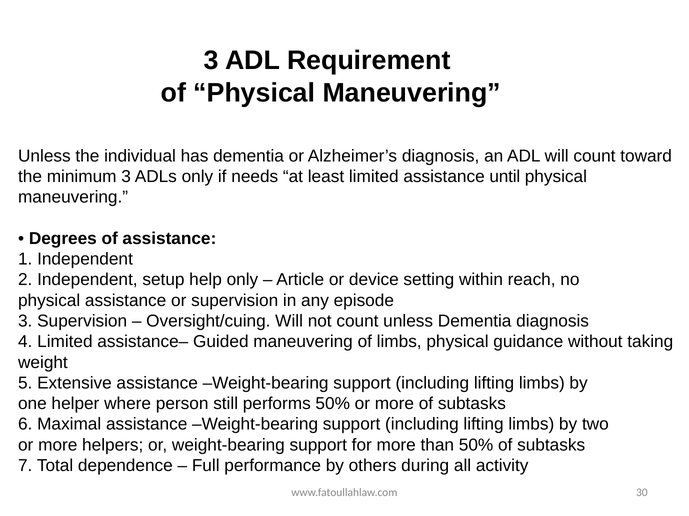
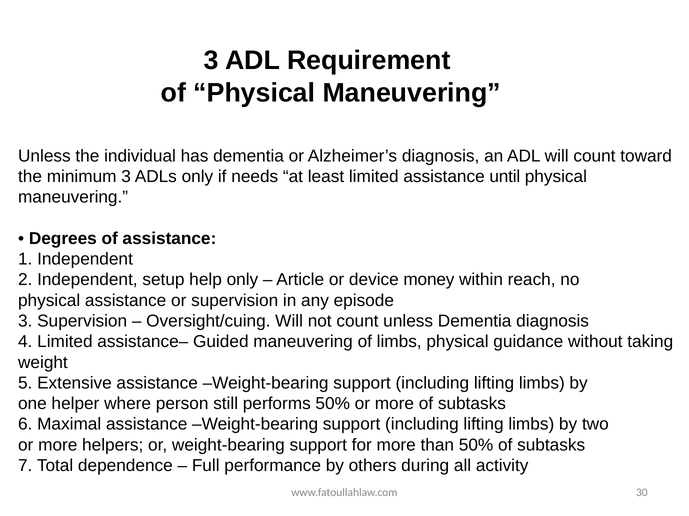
setting: setting -> money
